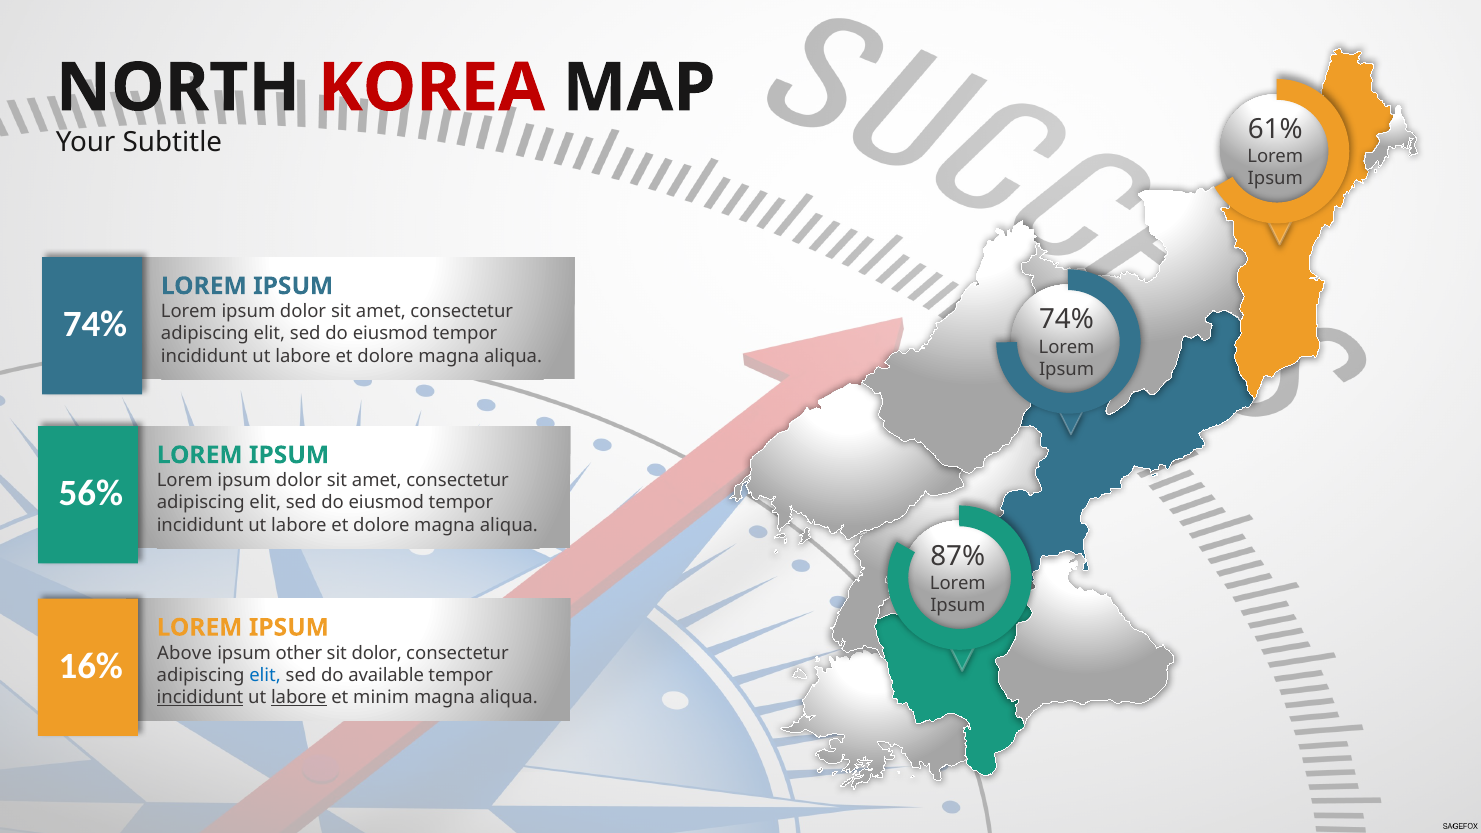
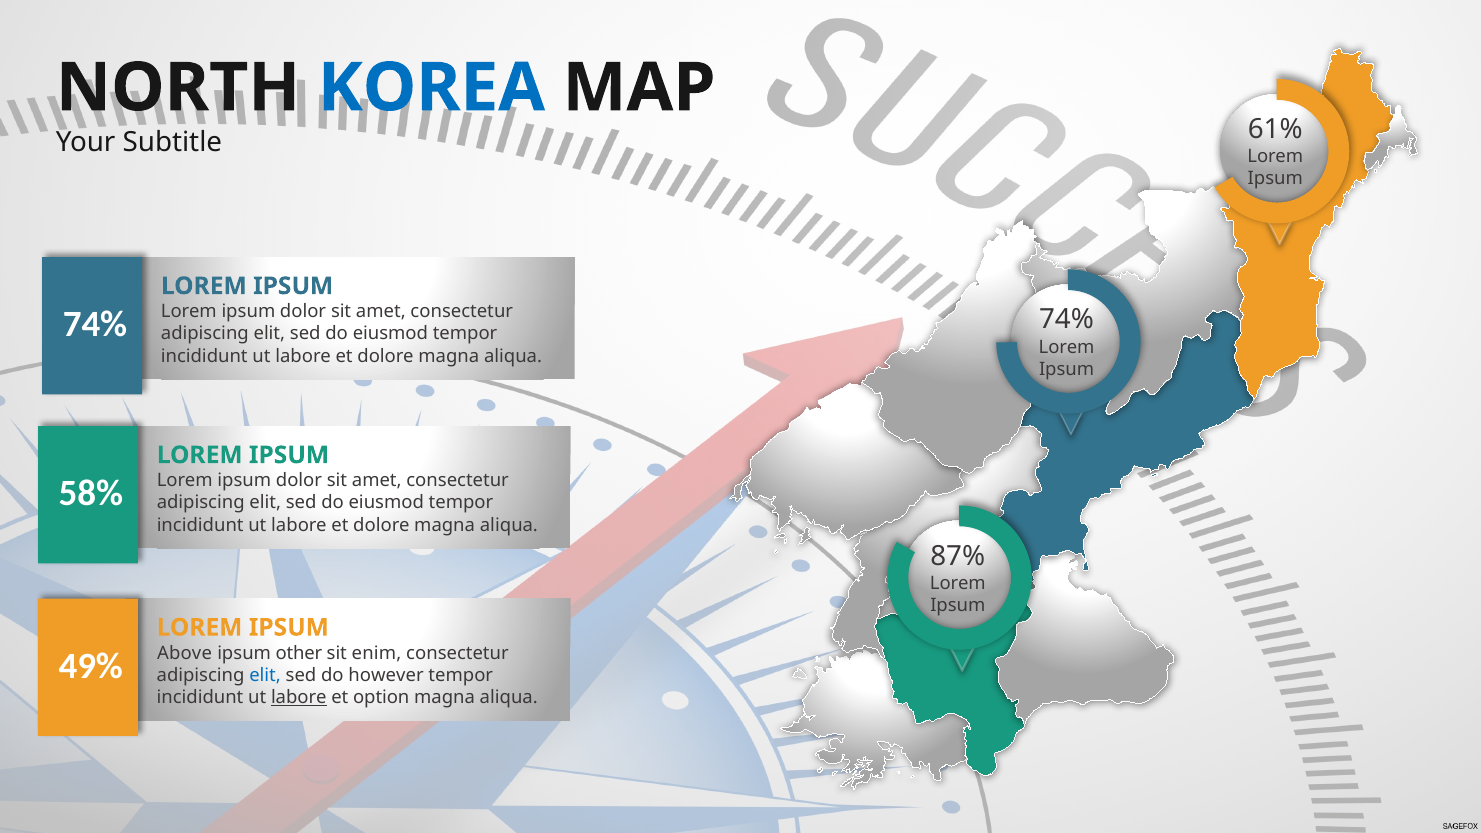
KOREA colour: red -> blue
56%: 56% -> 58%
sit dolor: dolor -> enim
16%: 16% -> 49%
available: available -> however
incididunt at (200, 697) underline: present -> none
minim: minim -> option
